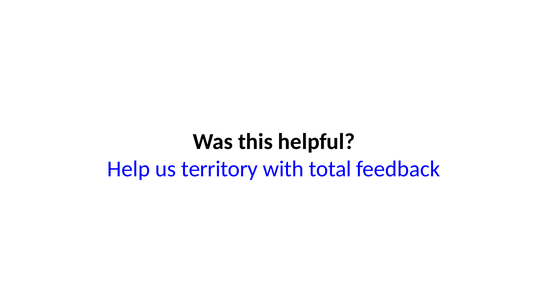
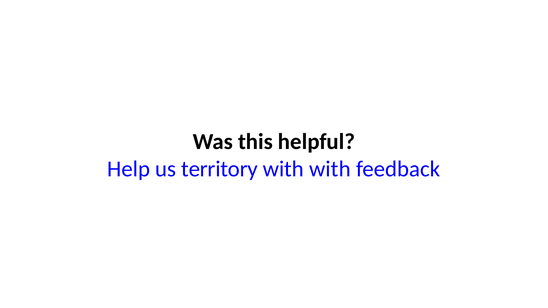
with total: total -> with
